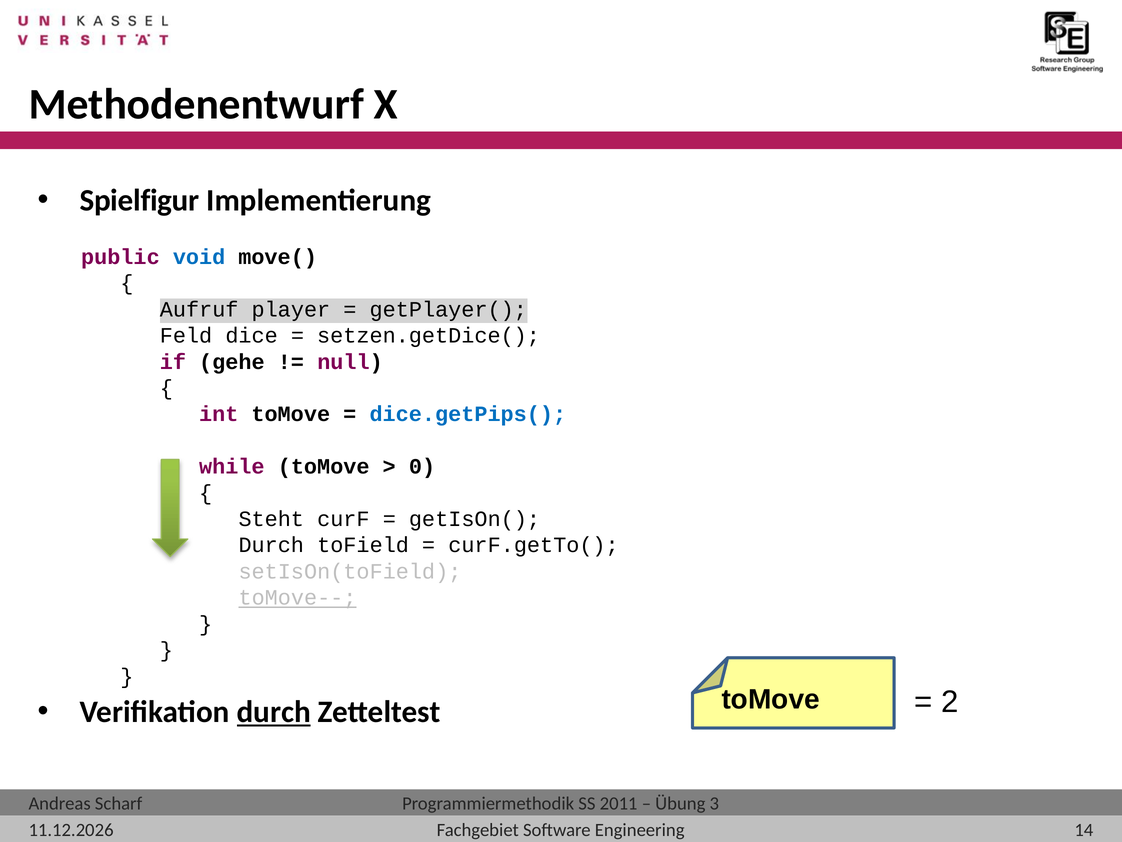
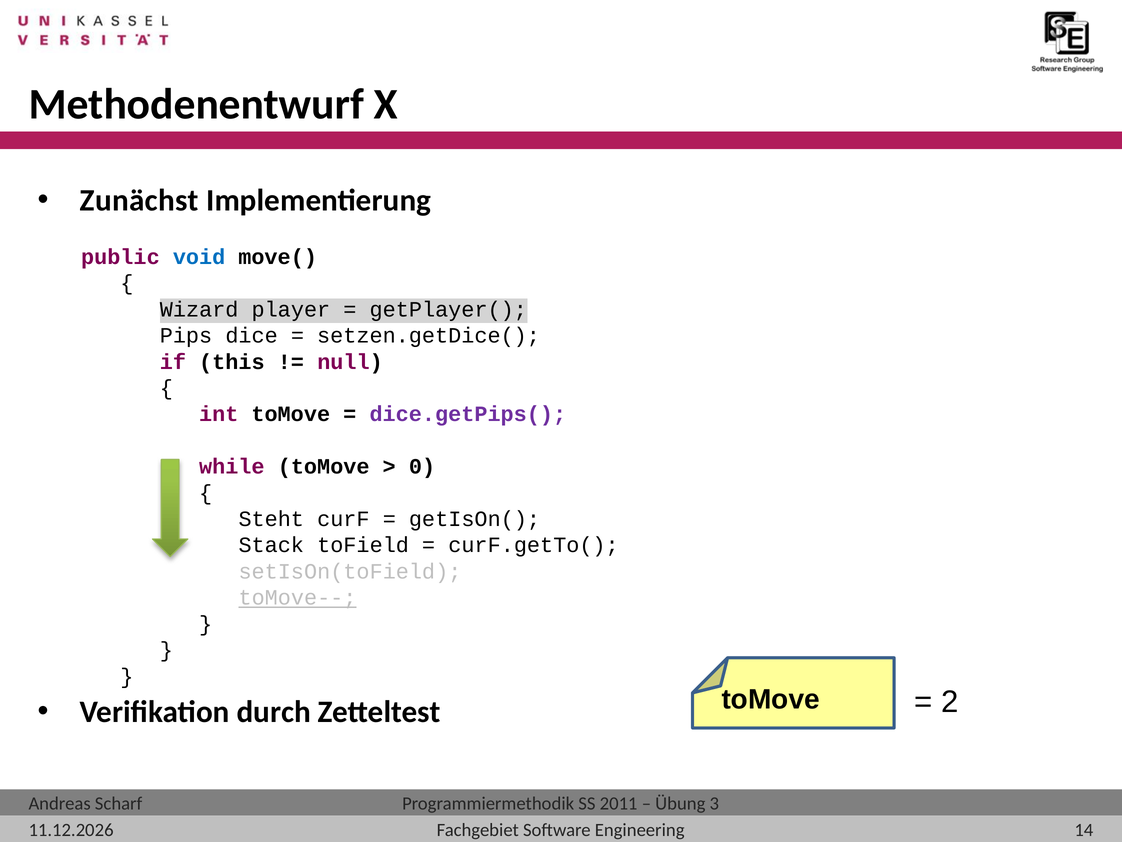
Spielfigur: Spielfigur -> Zunächst
Aufruf: Aufruf -> Wizard
Feld: Feld -> Pips
gehe: gehe -> this
dice.getPips( colour: blue -> purple
Durch at (271, 545): Durch -> Stack
durch at (274, 712) underline: present -> none
